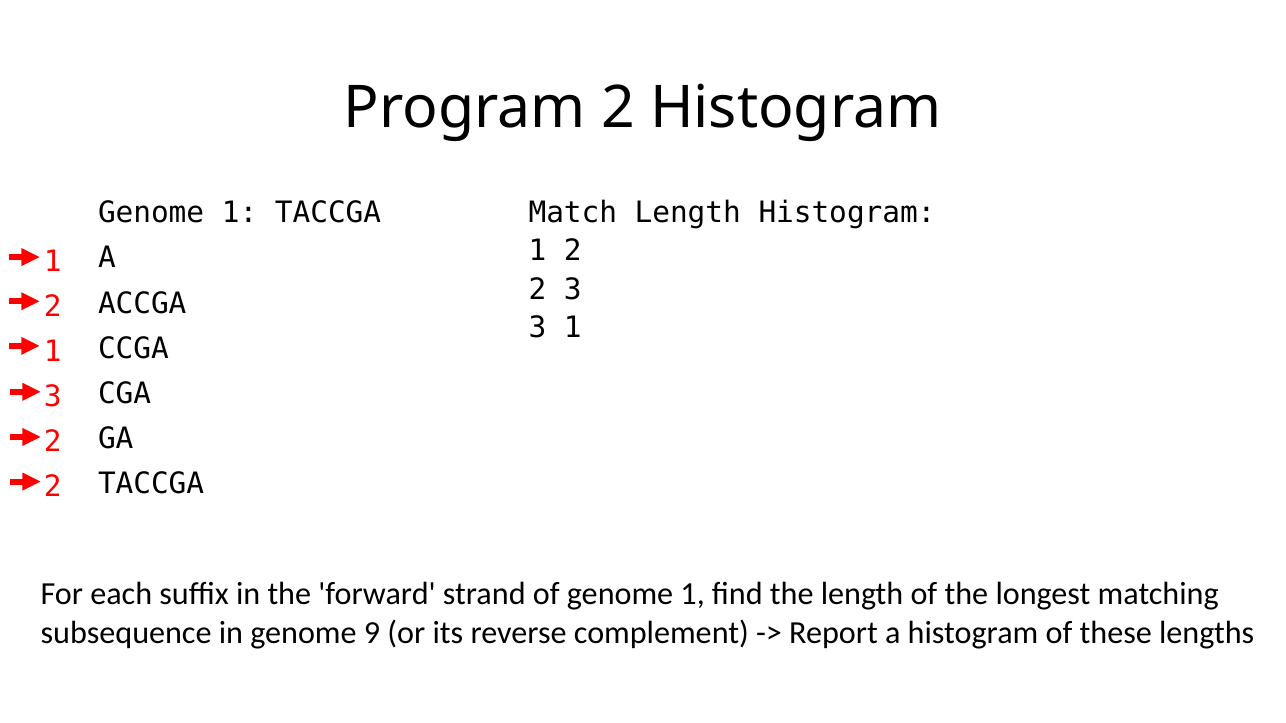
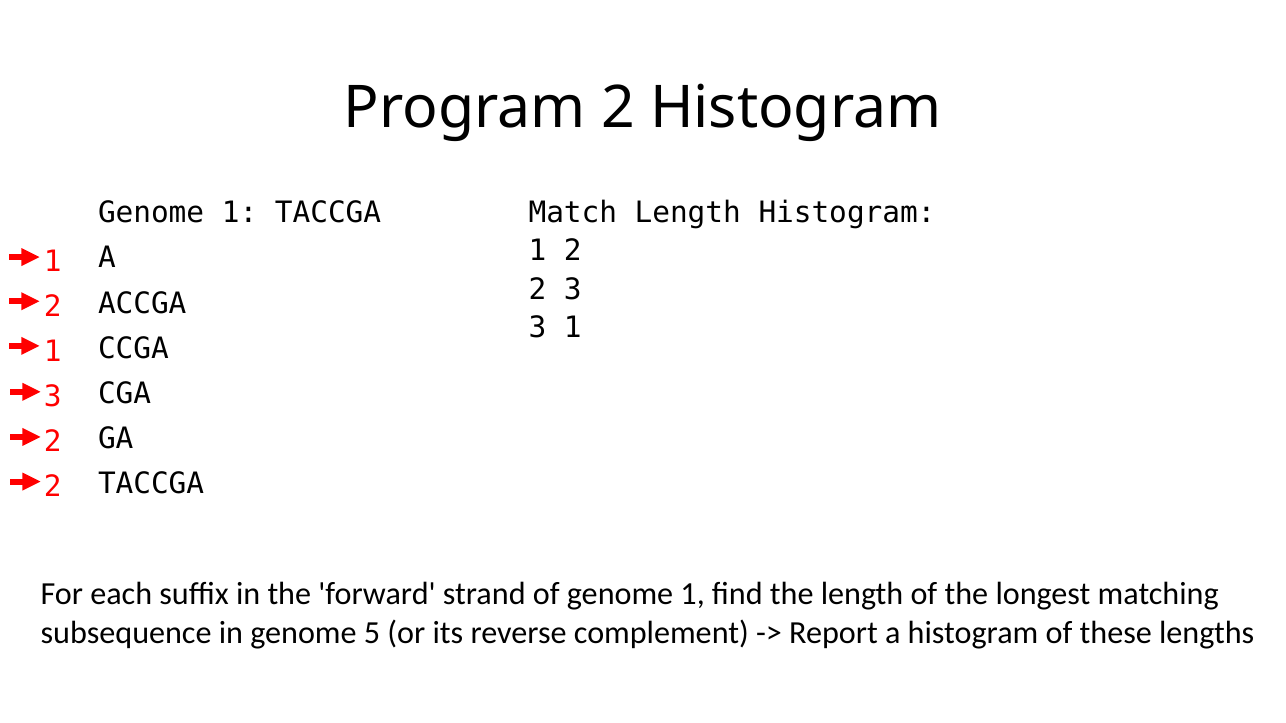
9: 9 -> 5
